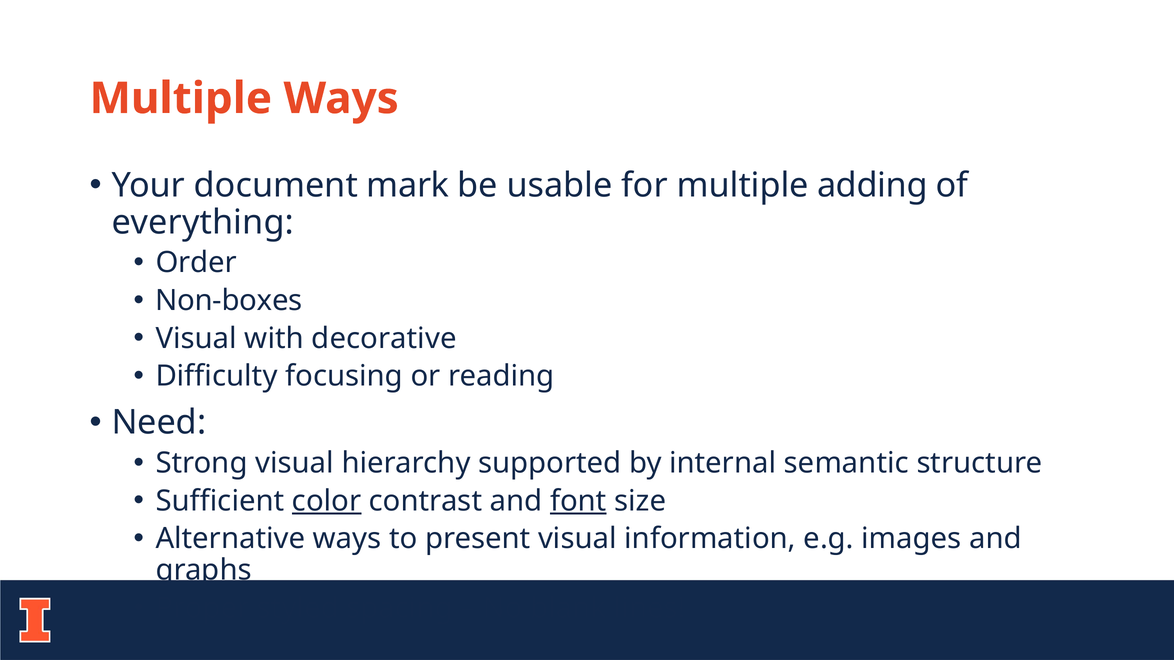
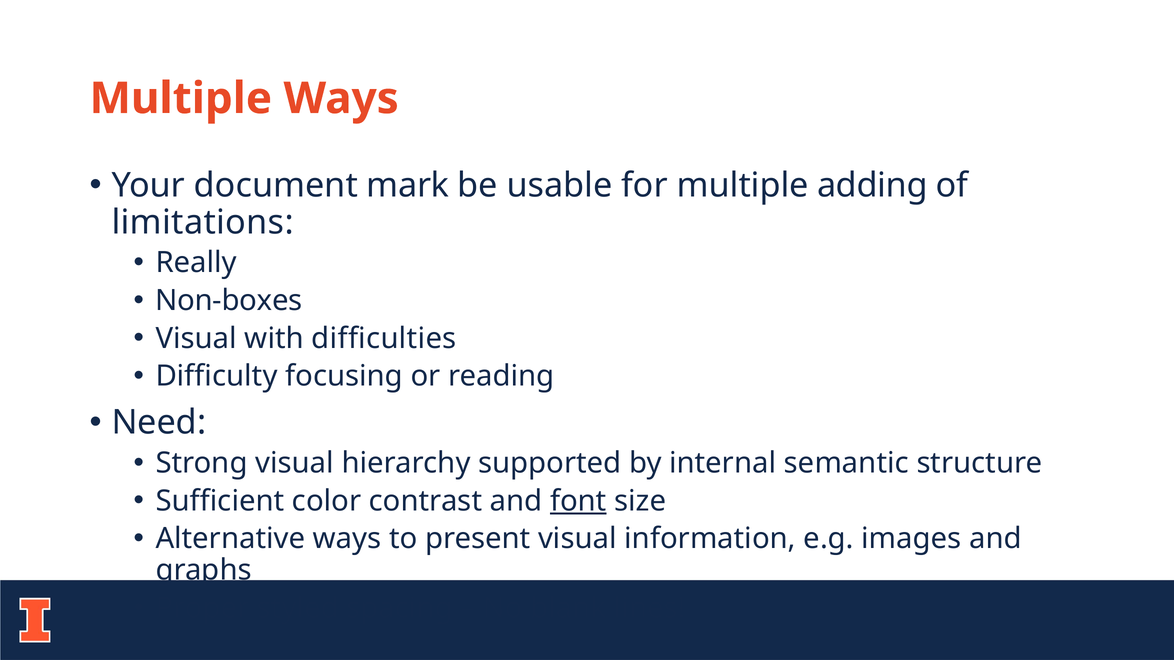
everything: everything -> limitations
Order: Order -> Really
decorative: decorative -> difficulties
color underline: present -> none
